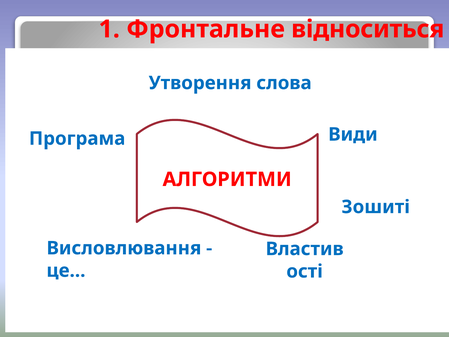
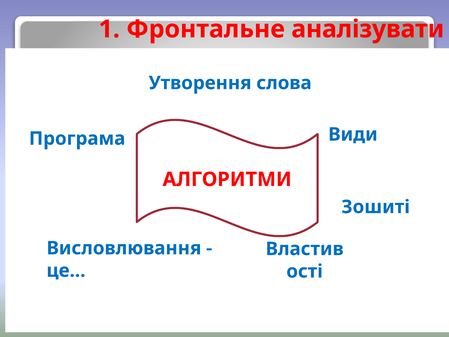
відноситься: відноситься -> аналізувати
